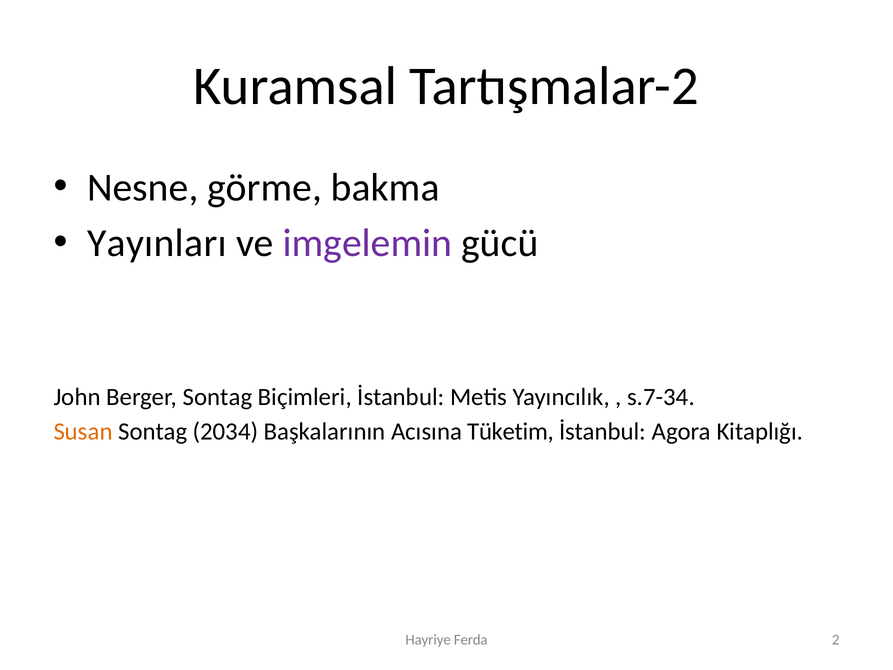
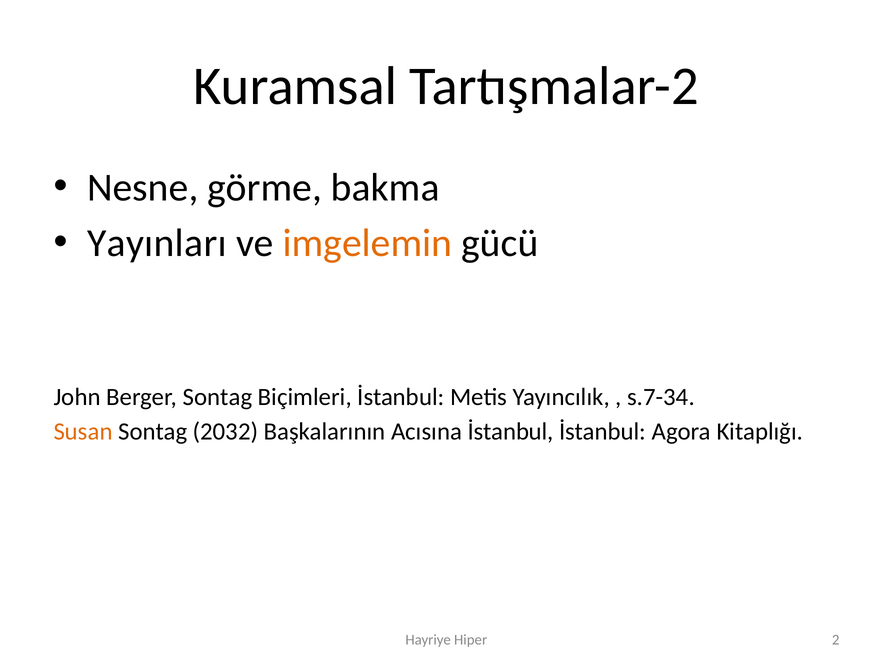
imgelemin colour: purple -> orange
2034: 2034 -> 2032
Acısına Tüketim: Tüketim -> İstanbul
Ferda: Ferda -> Hiper
